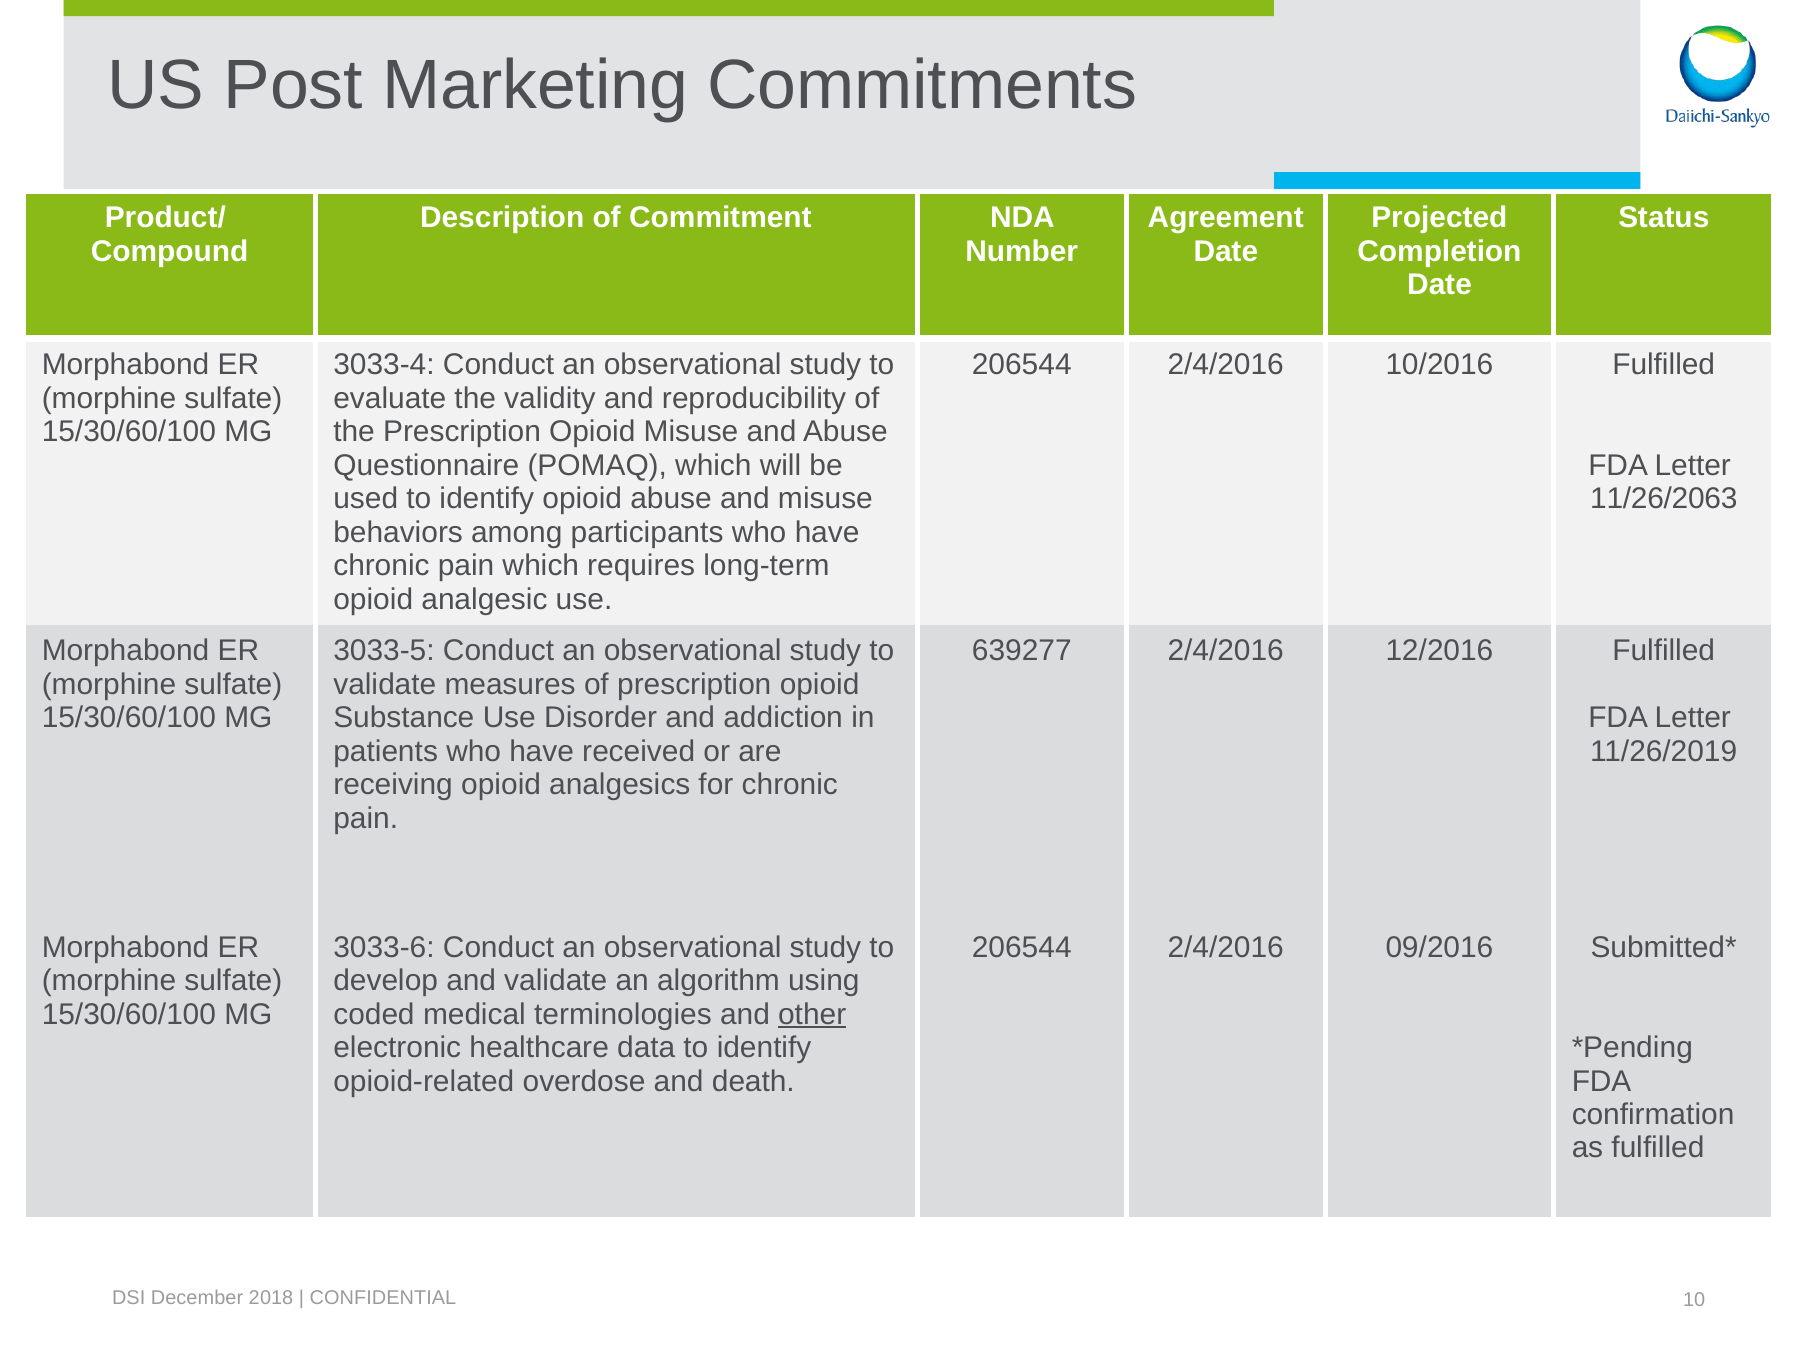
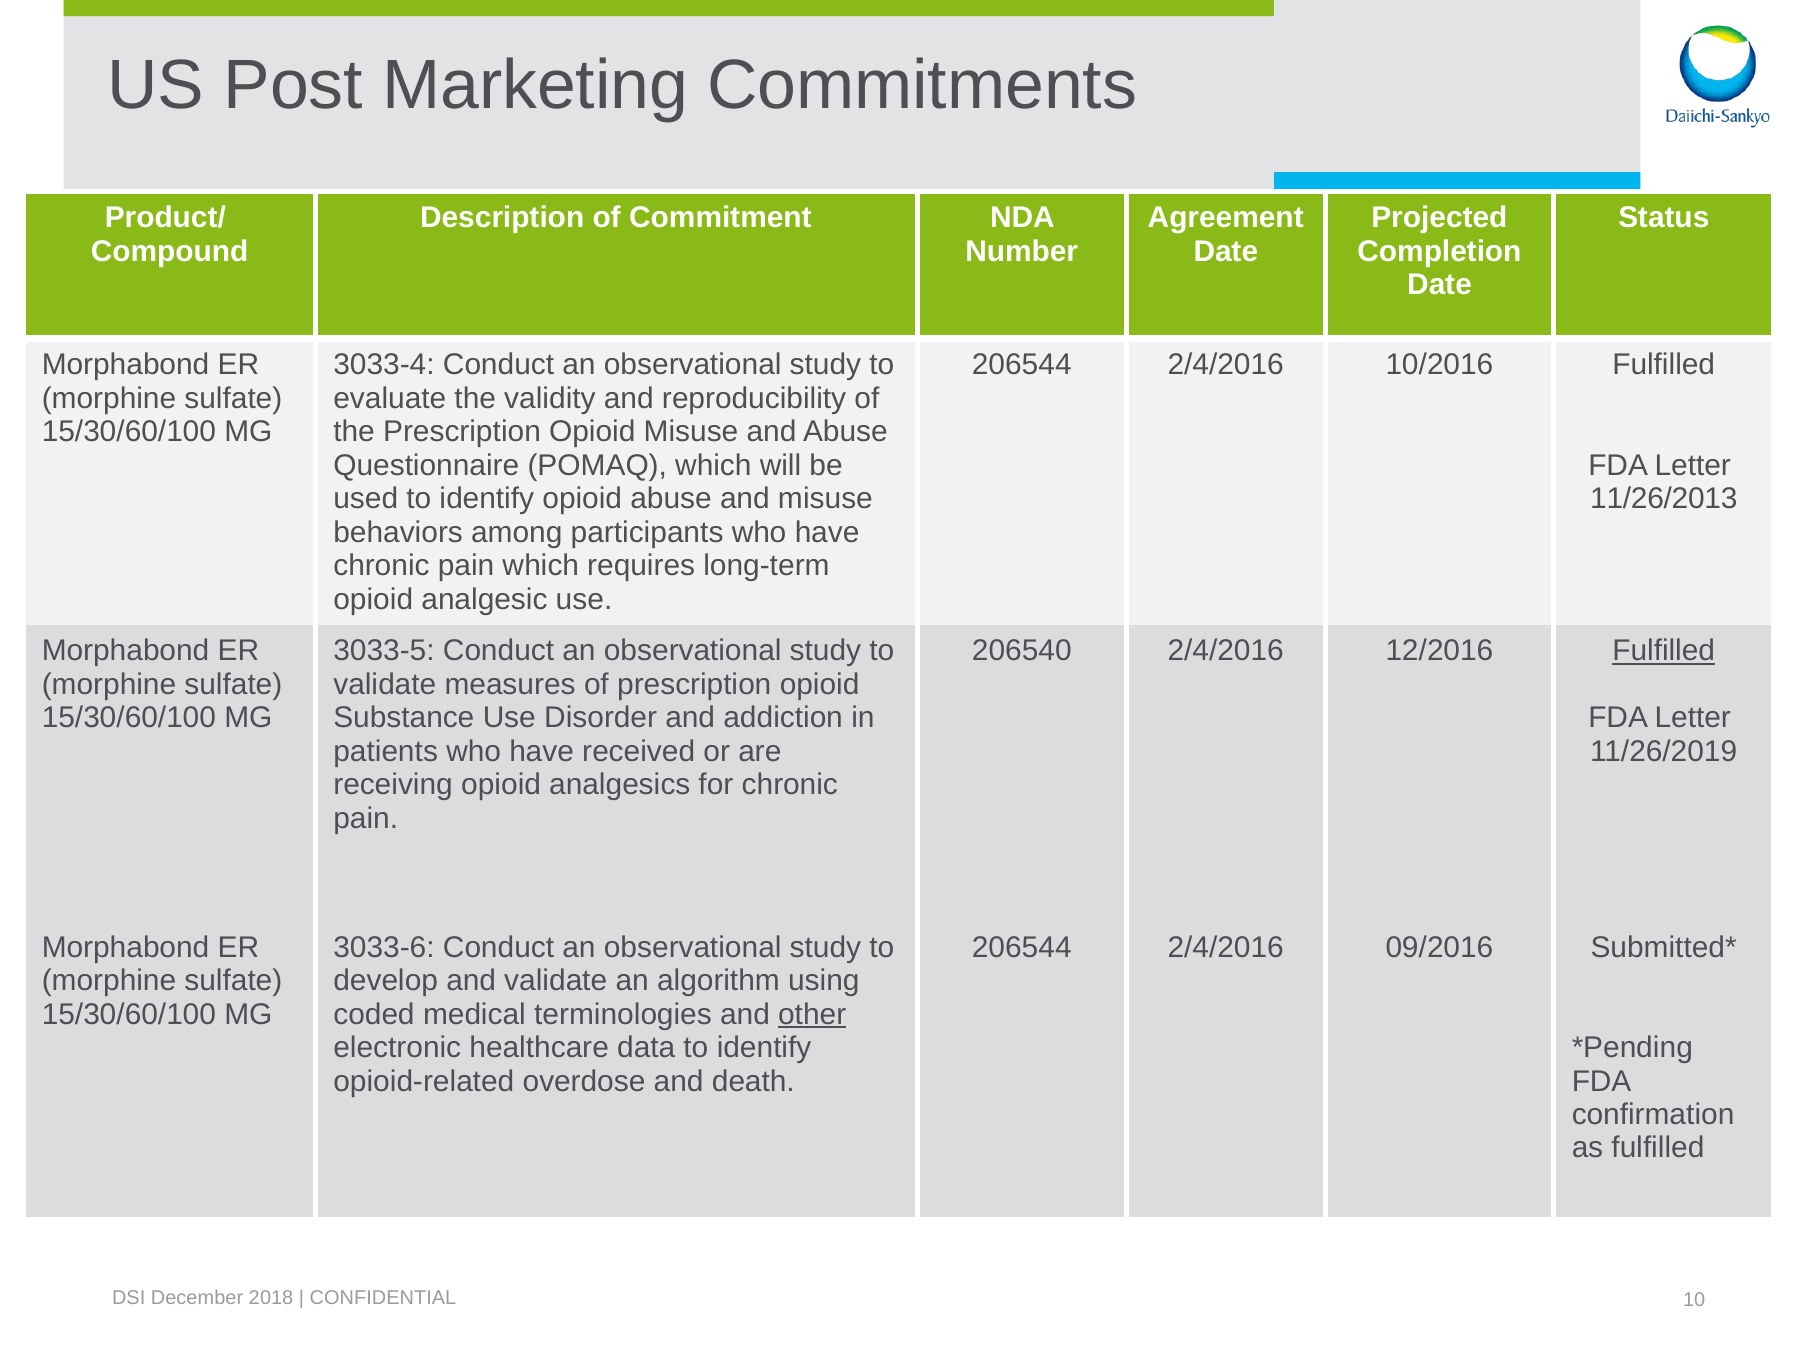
11/26/2063: 11/26/2063 -> 11/26/2013
639277: 639277 -> 206540
Fulfilled at (1664, 651) underline: none -> present
